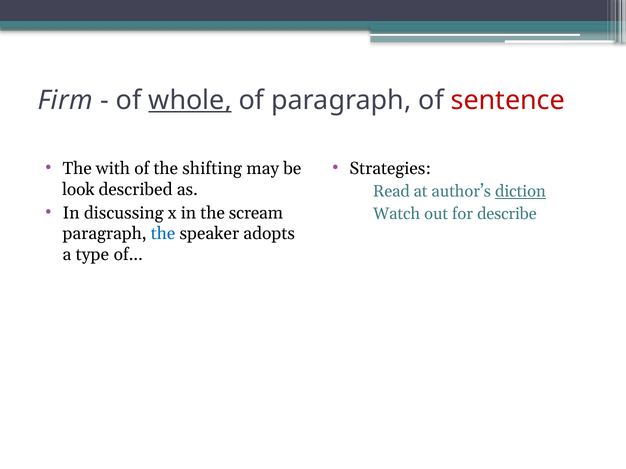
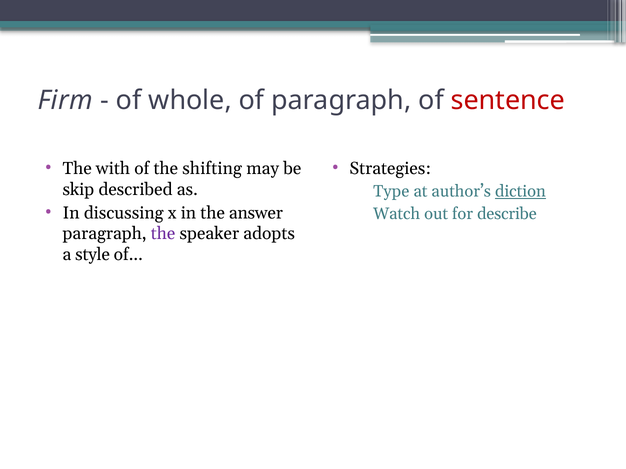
whole underline: present -> none
Read: Read -> Type
look: look -> skip
scream: scream -> answer
the at (163, 234) colour: blue -> purple
type: type -> style
